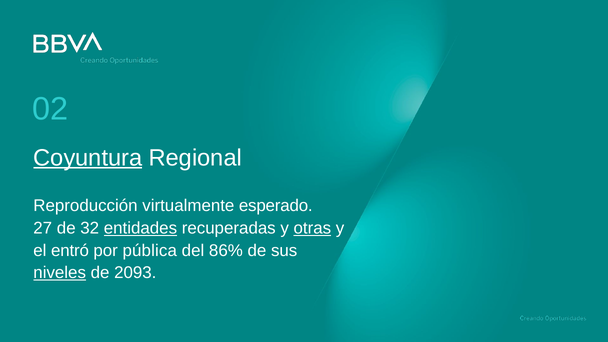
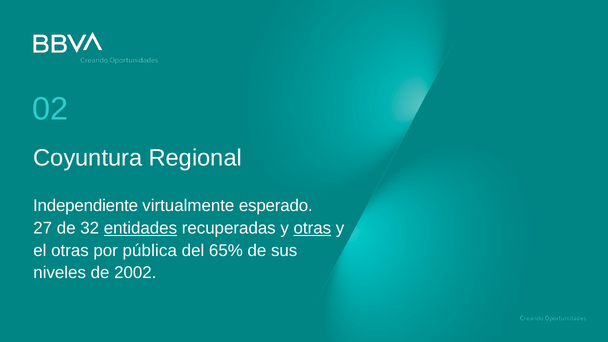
Coyuntura underline: present -> none
Reproducción: Reproducción -> Independiente
el entró: entró -> otras
86%: 86% -> 65%
niveles underline: present -> none
2093: 2093 -> 2002
